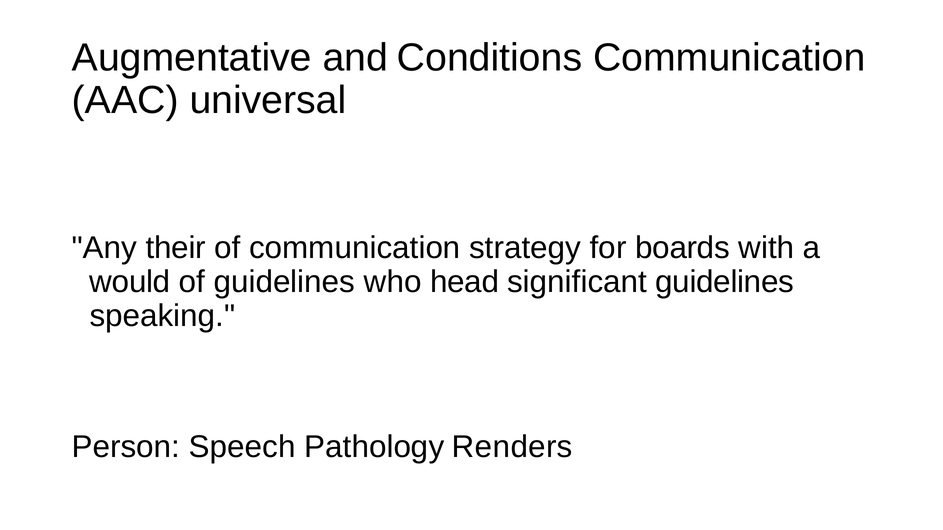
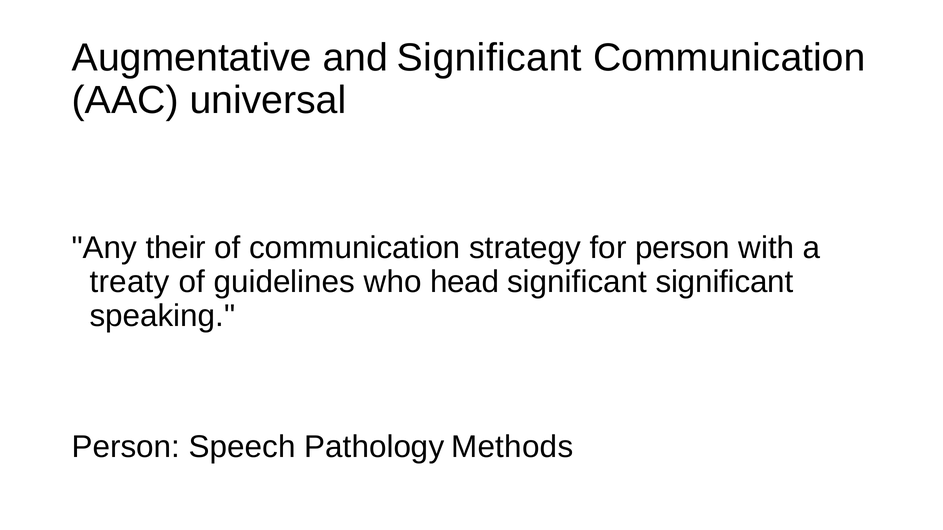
and Conditions: Conditions -> Significant
for boards: boards -> person
would: would -> treaty
significant guidelines: guidelines -> significant
Renders: Renders -> Methods
